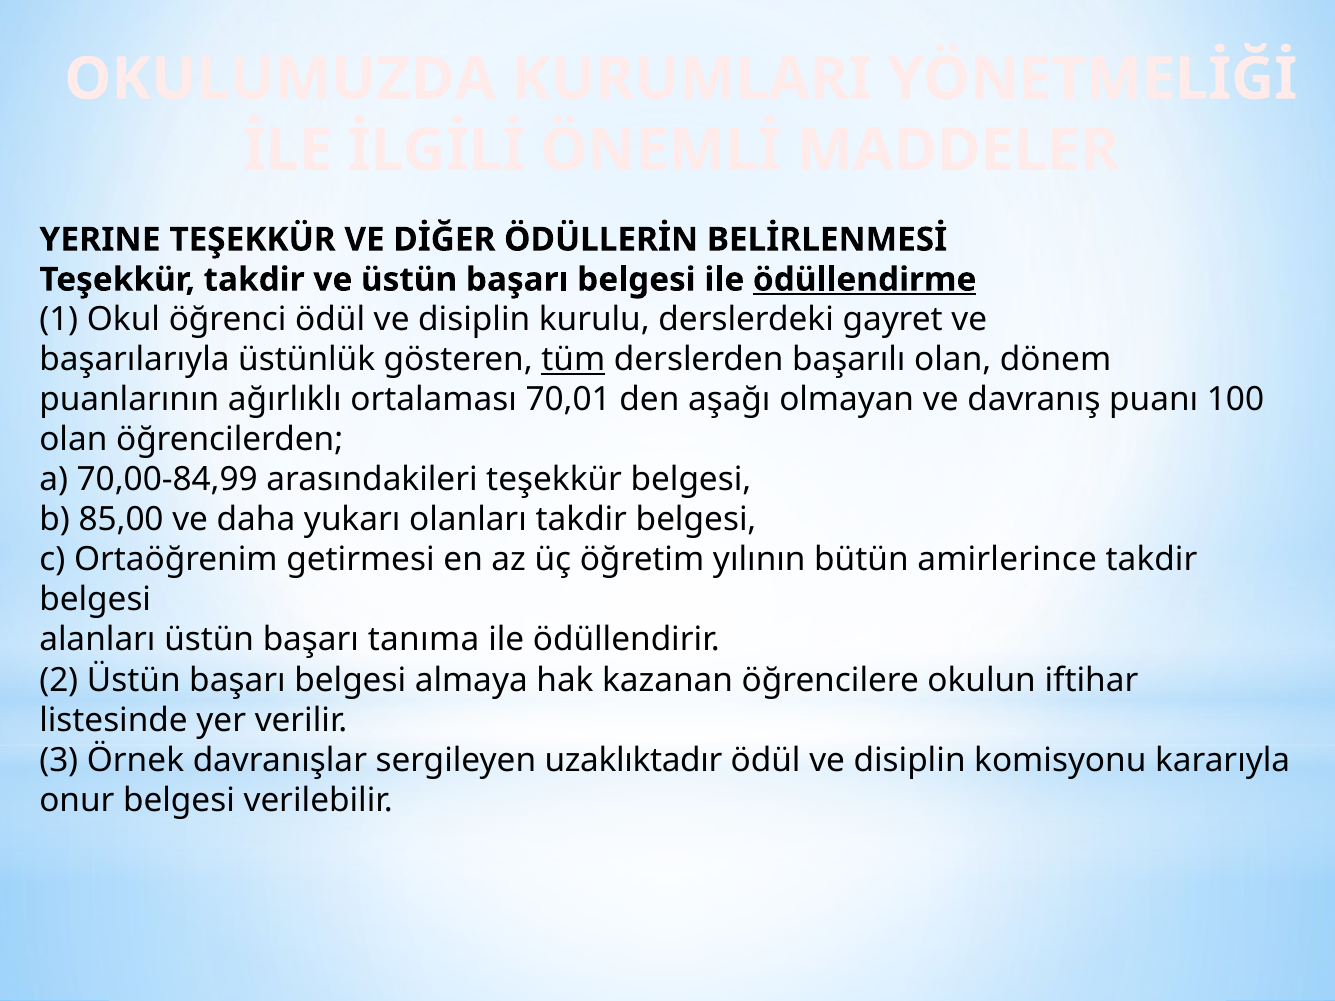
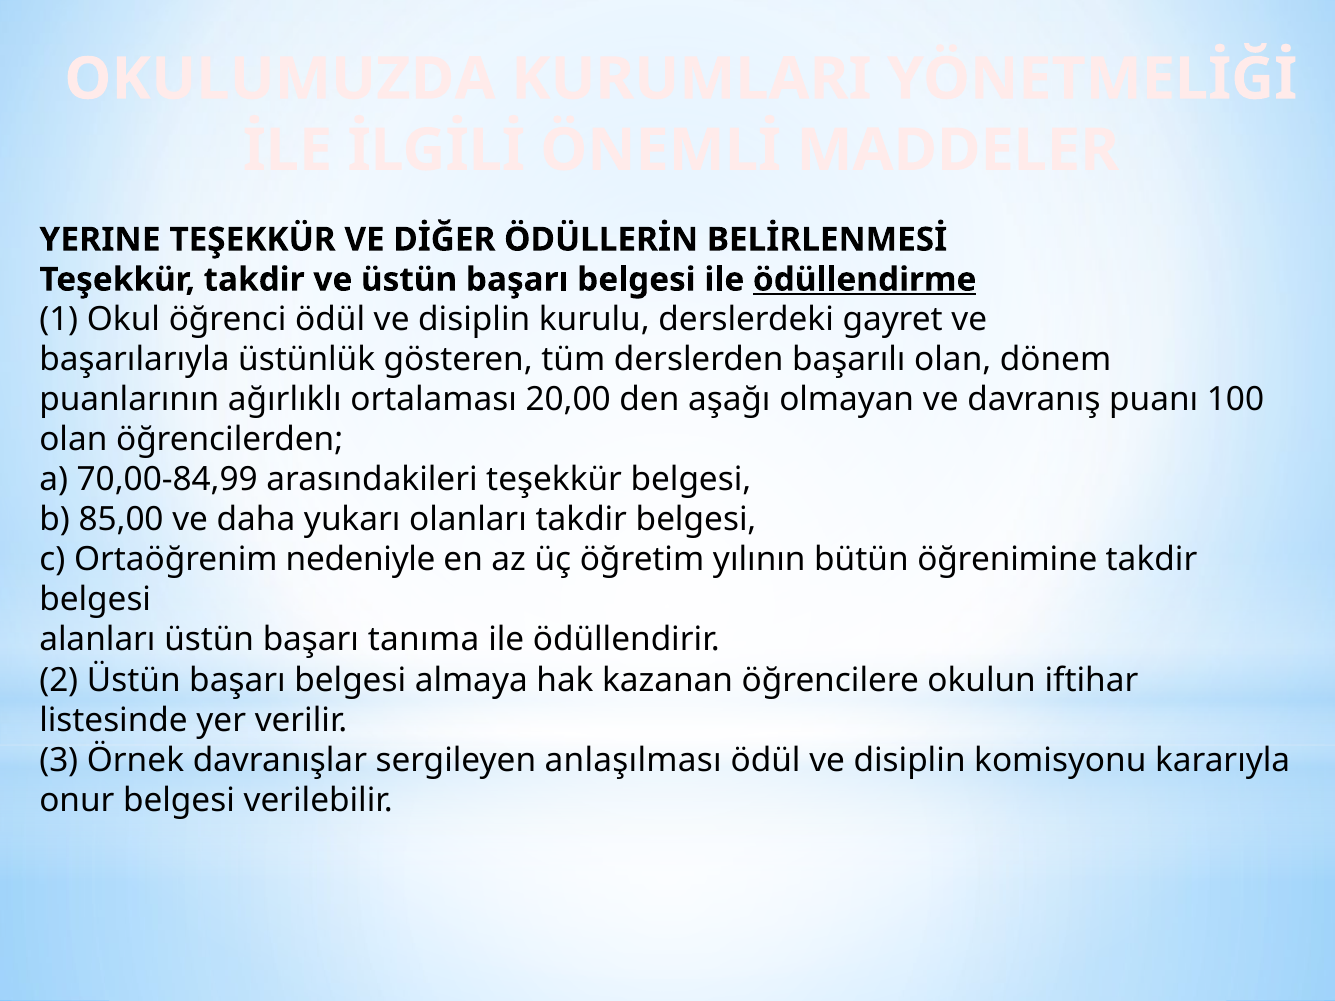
tüm underline: present -> none
70,01: 70,01 -> 20,00
getirmesi: getirmesi -> nedeniyle
amirlerince: amirlerince -> öğrenimine
uzaklıktadır: uzaklıktadır -> anlaşılması
